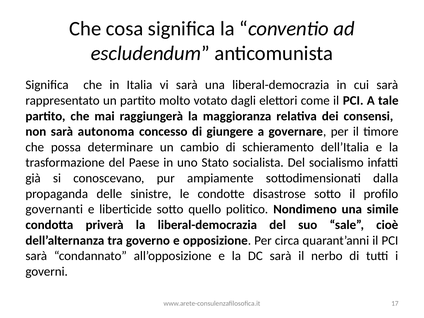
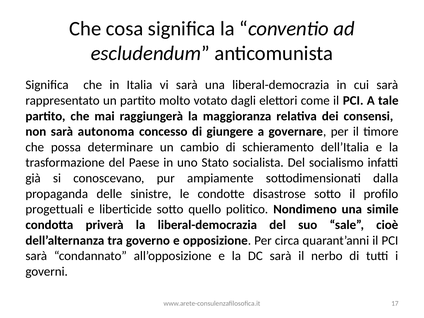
governanti: governanti -> progettuali
